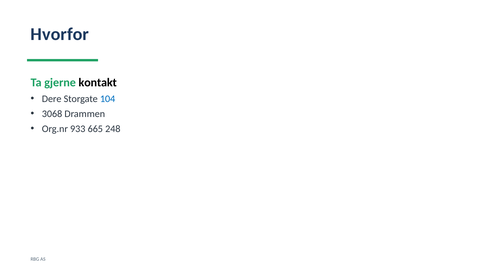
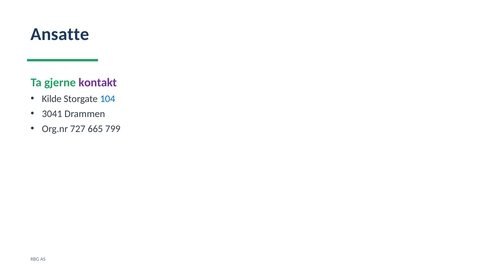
Hvorfor: Hvorfor -> Ansatte
kontakt colour: black -> purple
Dere: Dere -> Kilde
3068: 3068 -> 3041
933: 933 -> 727
248: 248 -> 799
